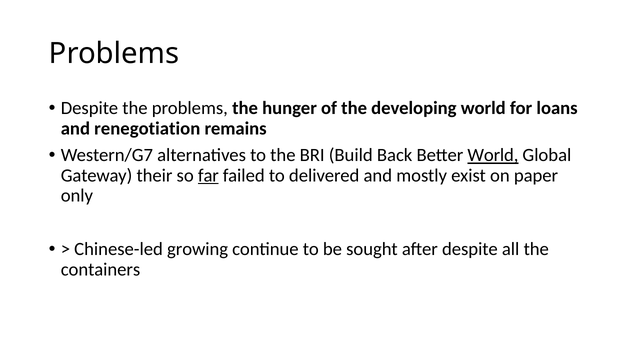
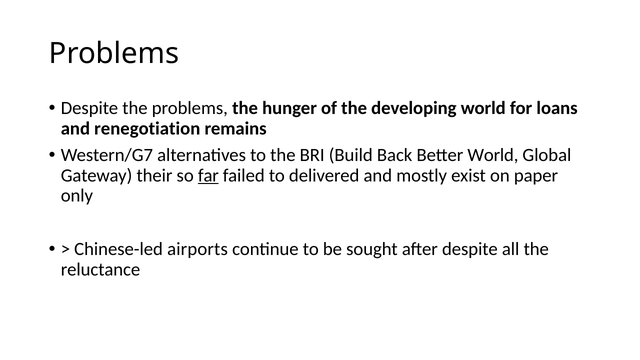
World at (493, 155) underline: present -> none
growing: growing -> airports
containers: containers -> reluctance
